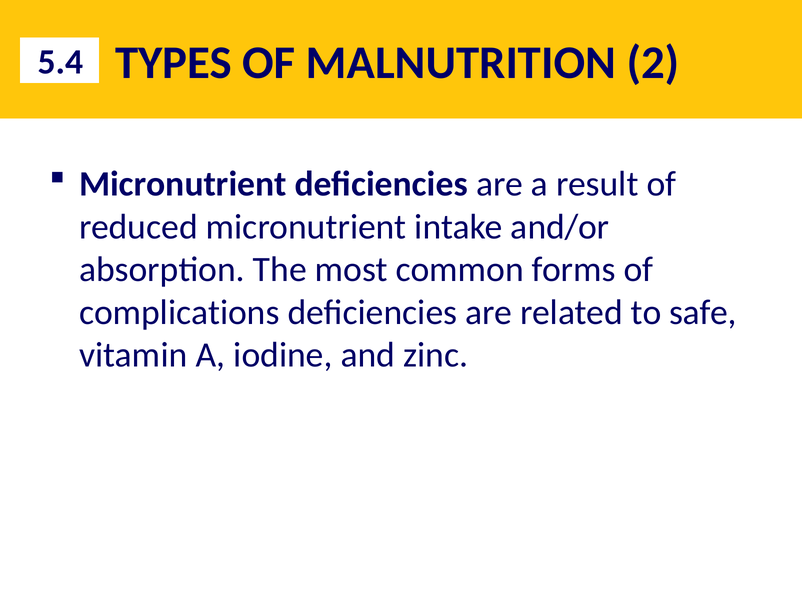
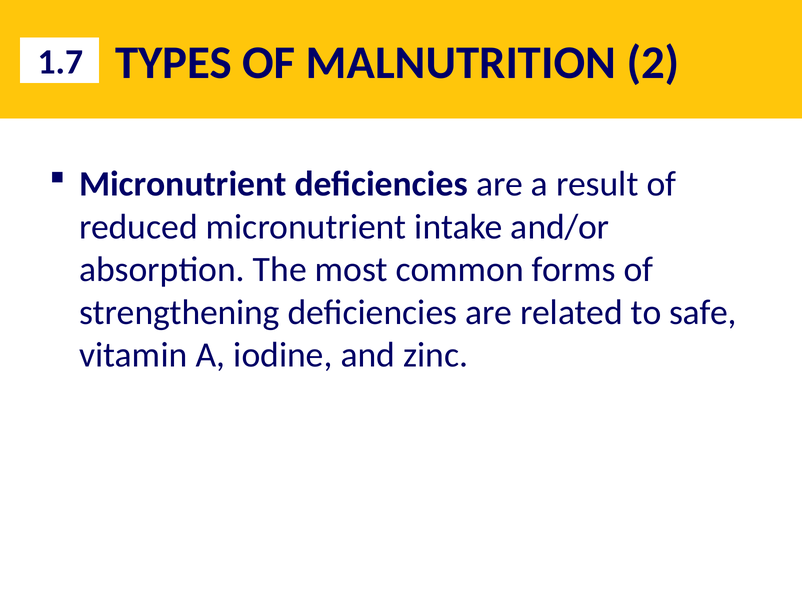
5.4: 5.4 -> 1.7
complications: complications -> strengthening
